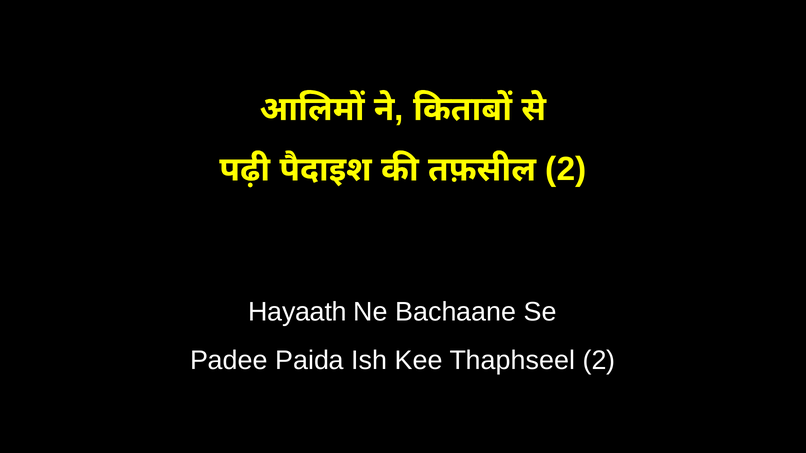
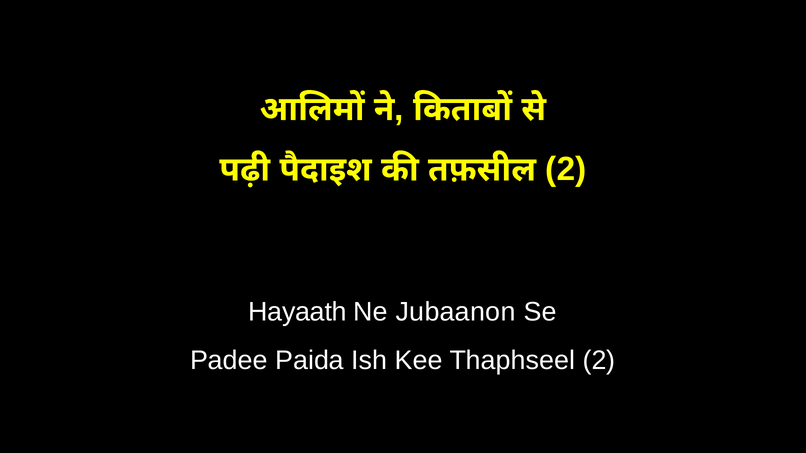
Bachaane: Bachaane -> Jubaanon
